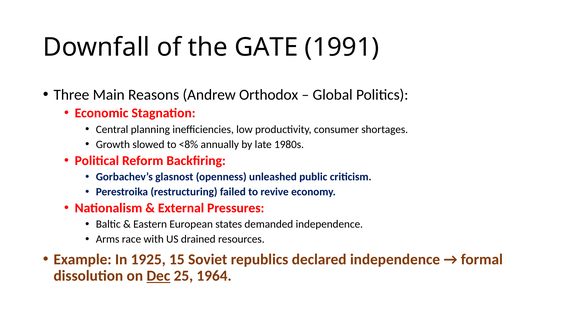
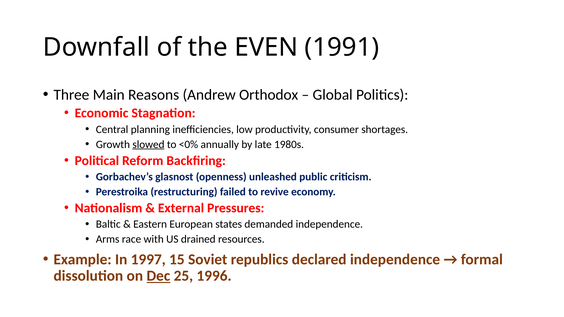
GATE: GATE -> EVEN
slowed underline: none -> present
<8%: <8% -> <0%
1925: 1925 -> 1997
1964: 1964 -> 1996
